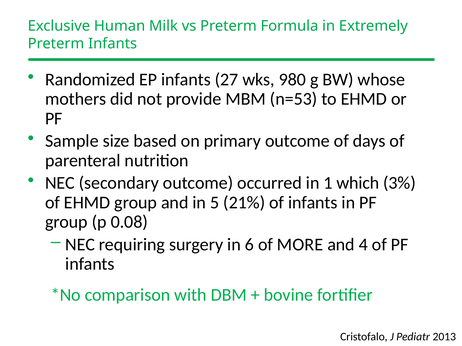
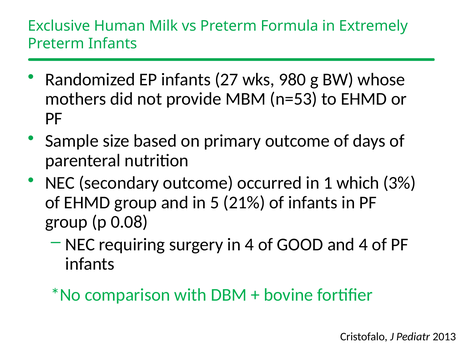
in 6: 6 -> 4
MORE: MORE -> GOOD
